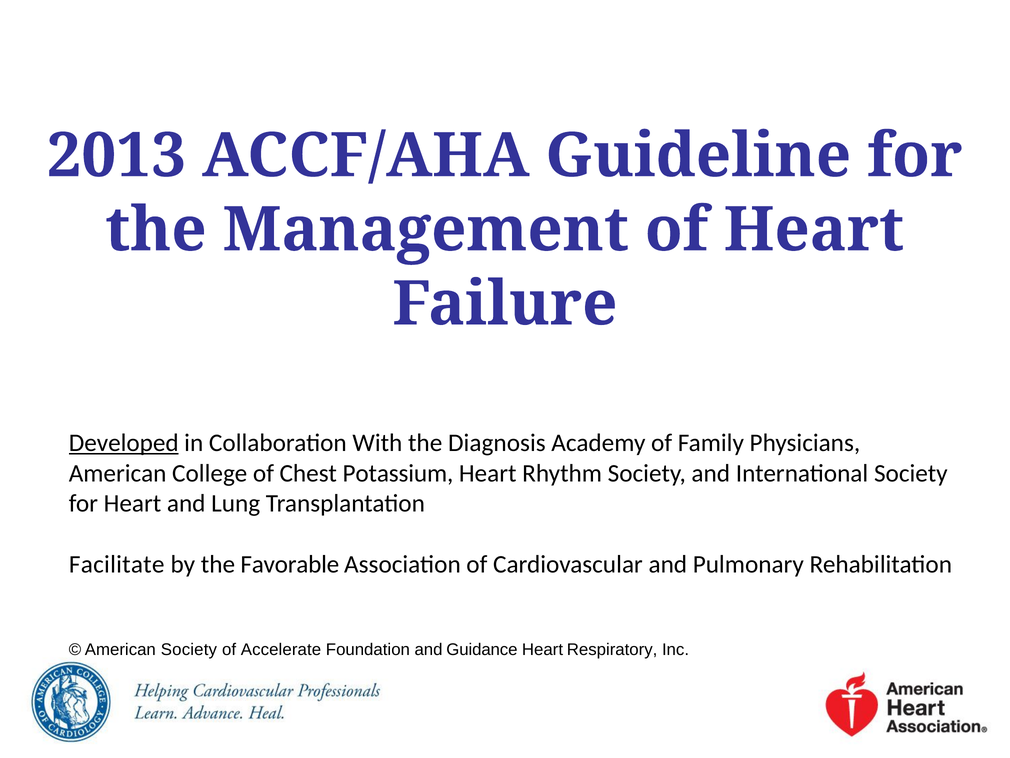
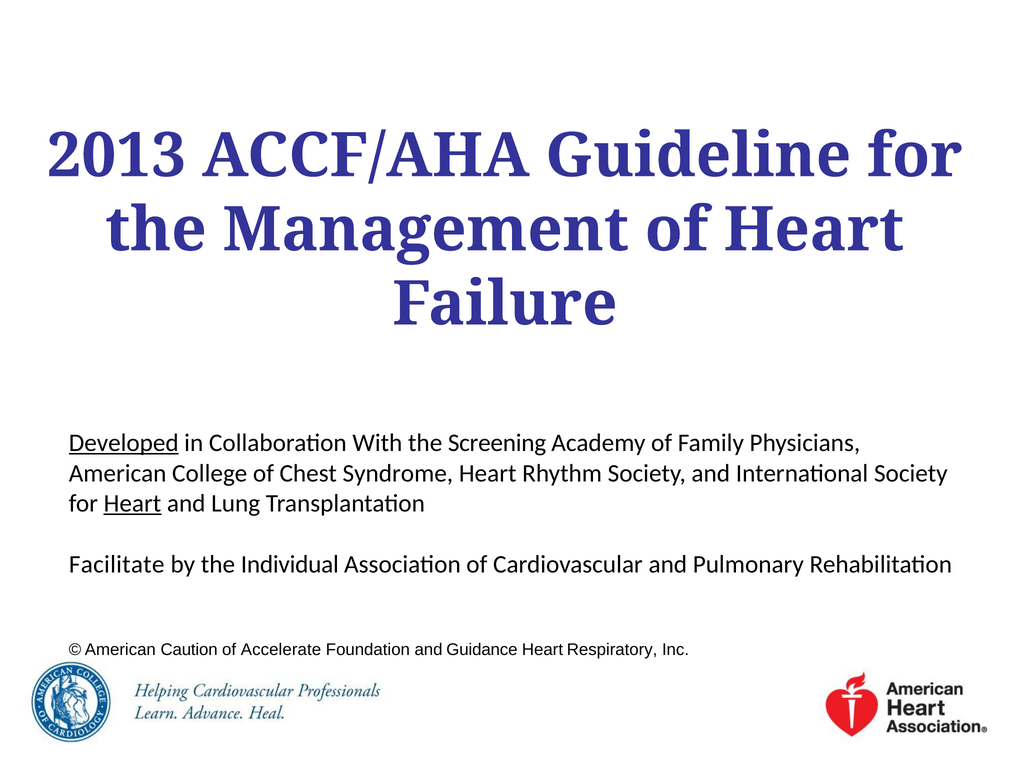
Diagnosis: Diagnosis -> Screening
Potassium: Potassium -> Syndrome
Heart at (132, 503) underline: none -> present
Favorable: Favorable -> Individual
American Society: Society -> Caution
